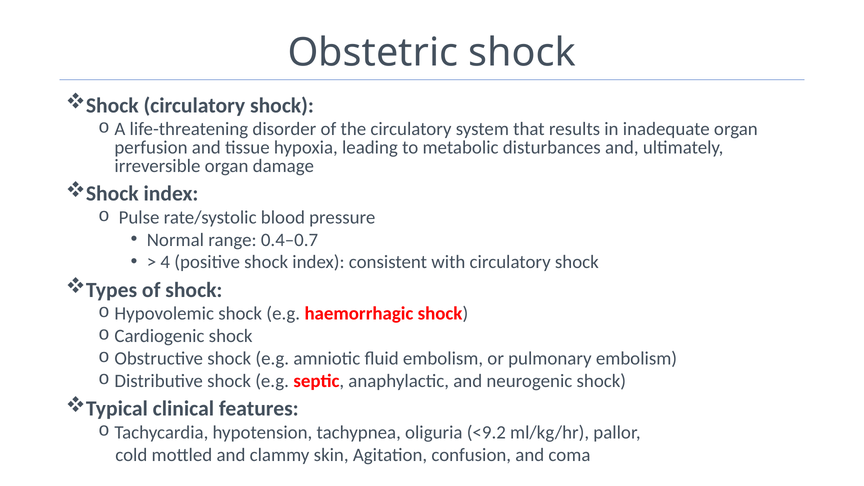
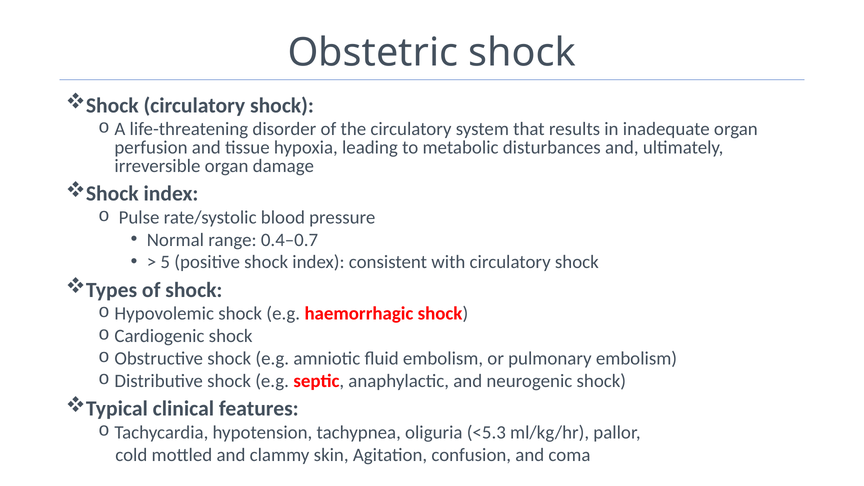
4: 4 -> 5
<9.2: <9.2 -> <5.3
